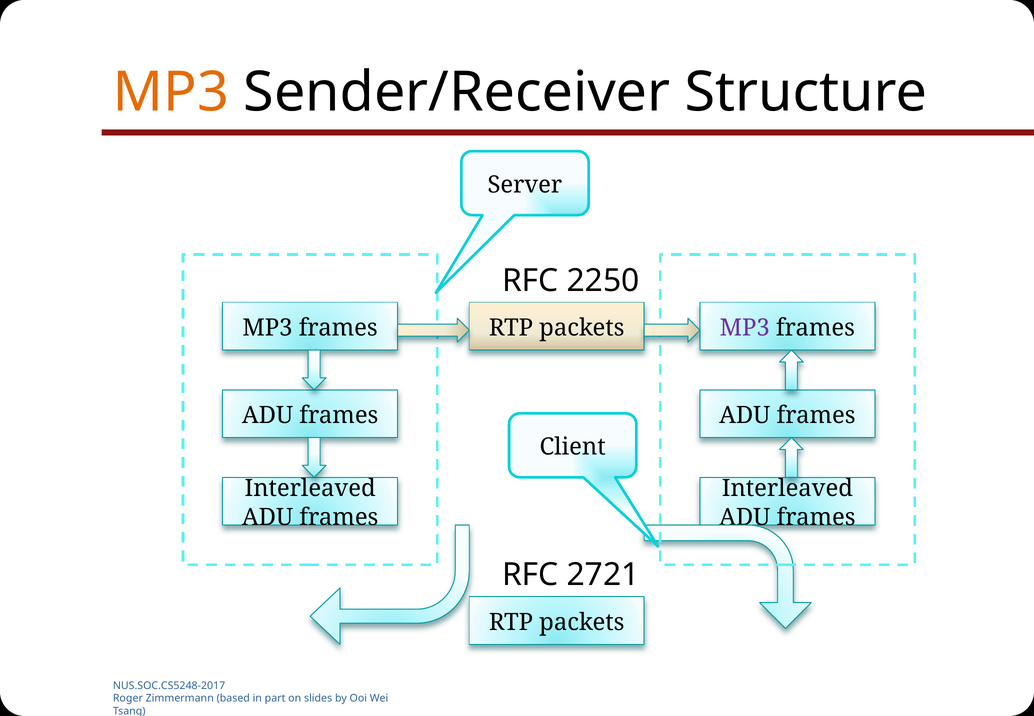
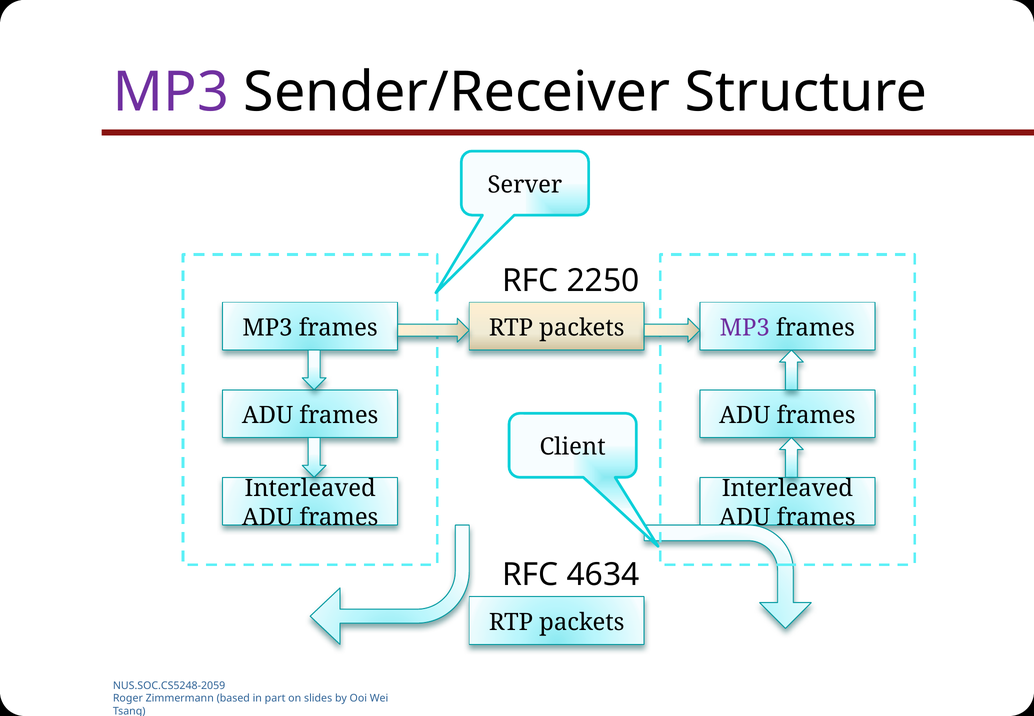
MP3 at (171, 93) colour: orange -> purple
2721: 2721 -> 4634
NUS.SOC.CS5248-2017: NUS.SOC.CS5248-2017 -> NUS.SOC.CS5248-2059
